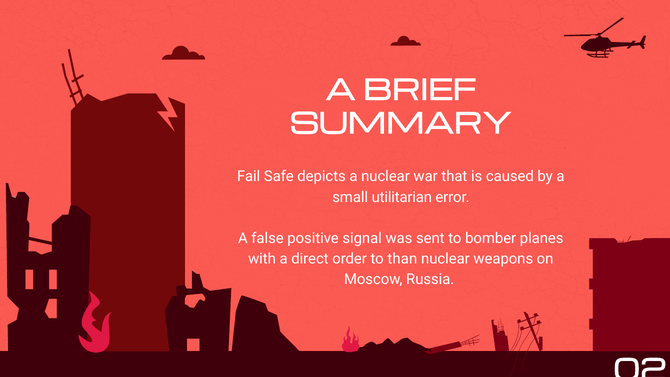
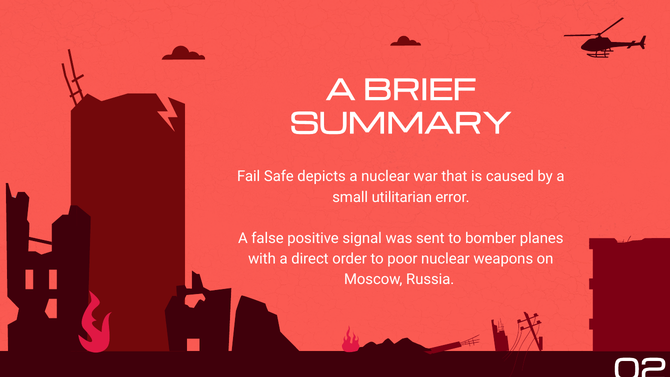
than: than -> poor
